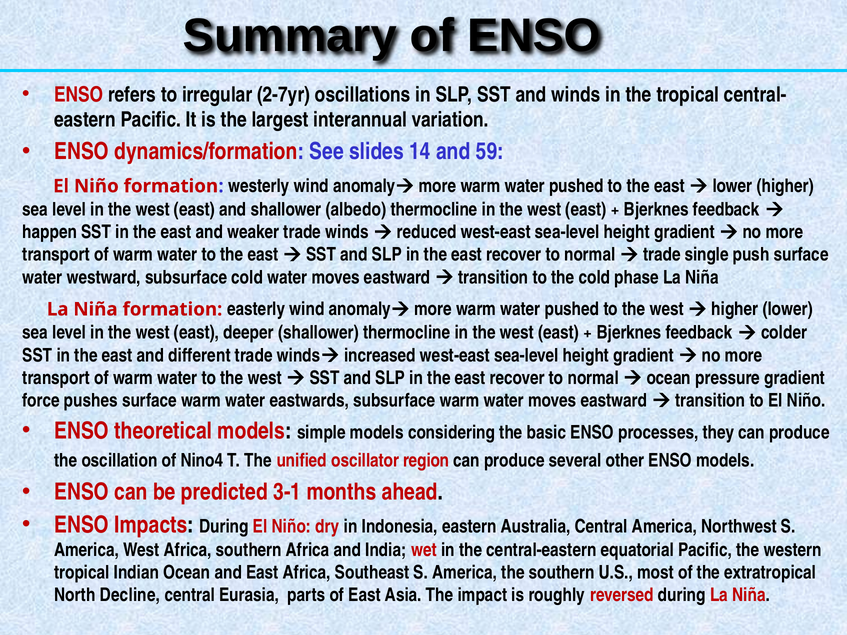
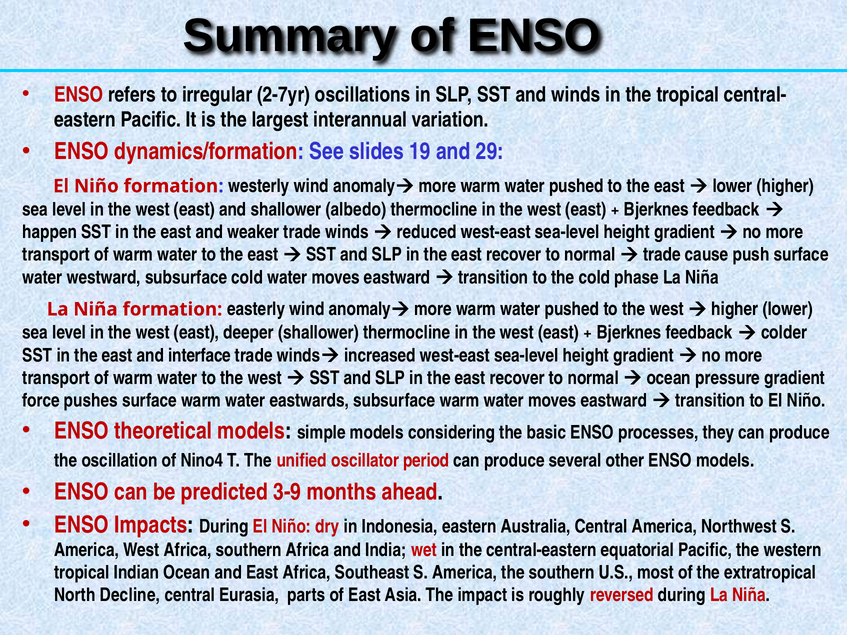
14: 14 -> 19
59: 59 -> 29
single: single -> cause
different: different -> interface
region: region -> period
3-1: 3-1 -> 3-9
